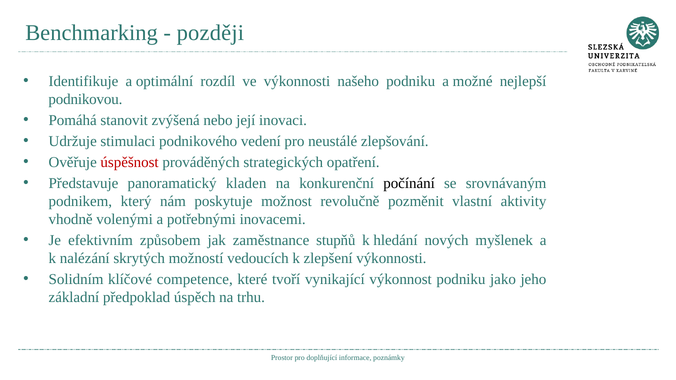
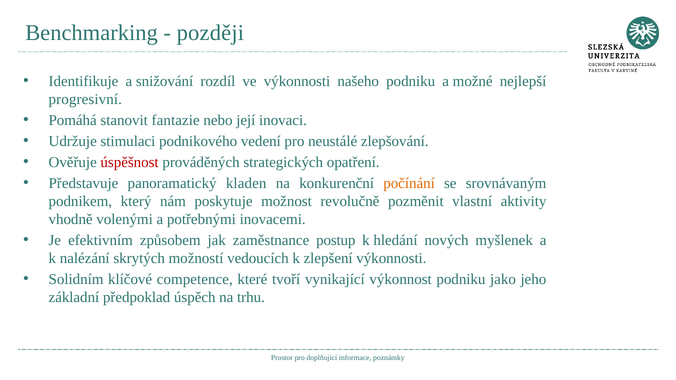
optimální: optimální -> snižování
podnikovou: podnikovou -> progresivní
zvýšená: zvýšená -> fantazie
počínání colour: black -> orange
stupňů: stupňů -> postup
